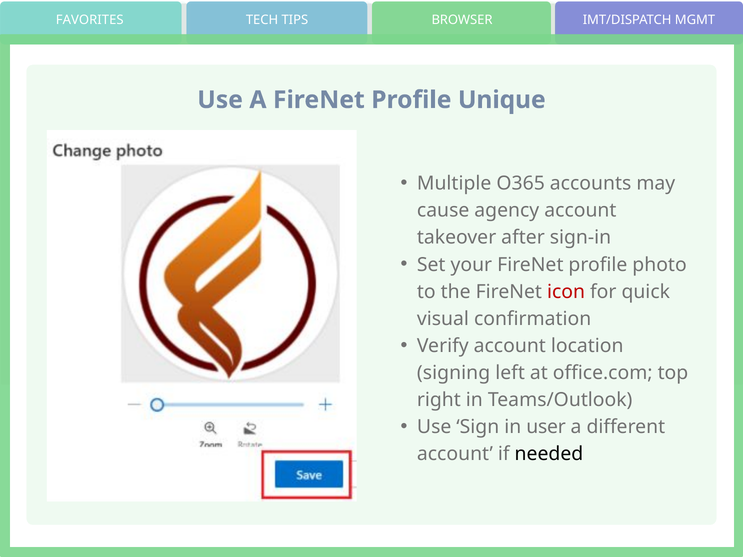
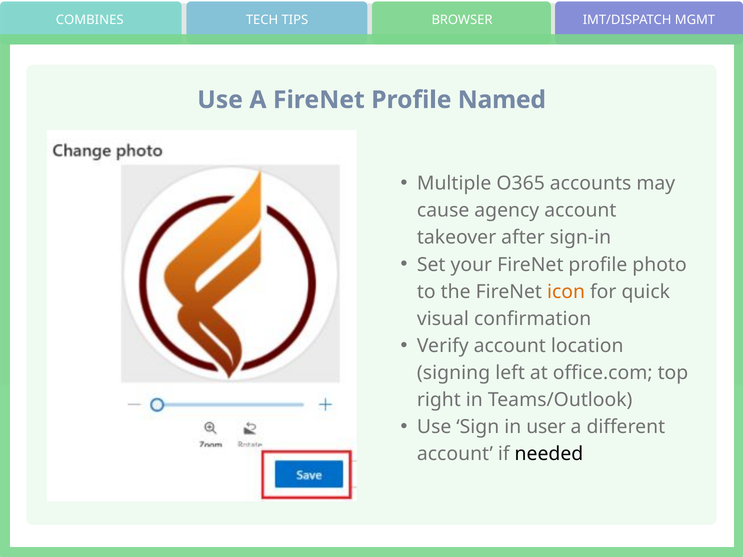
FAVORITES: FAVORITES -> COMBINES
Unique: Unique -> Named
icon colour: red -> orange
